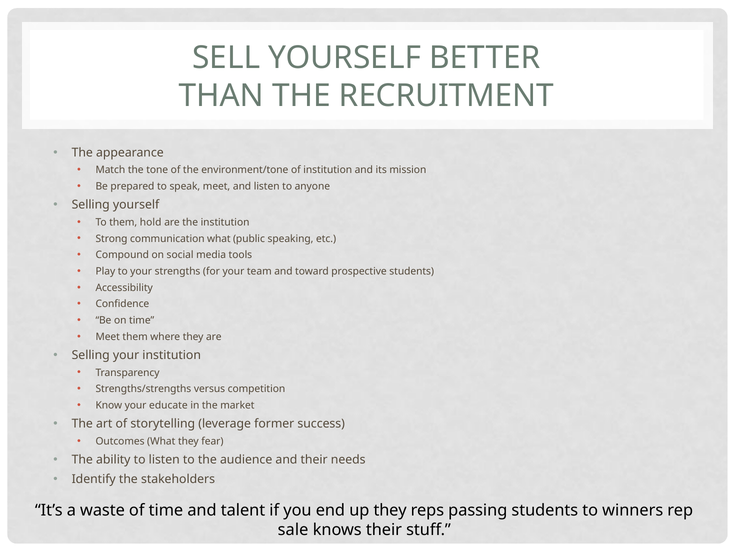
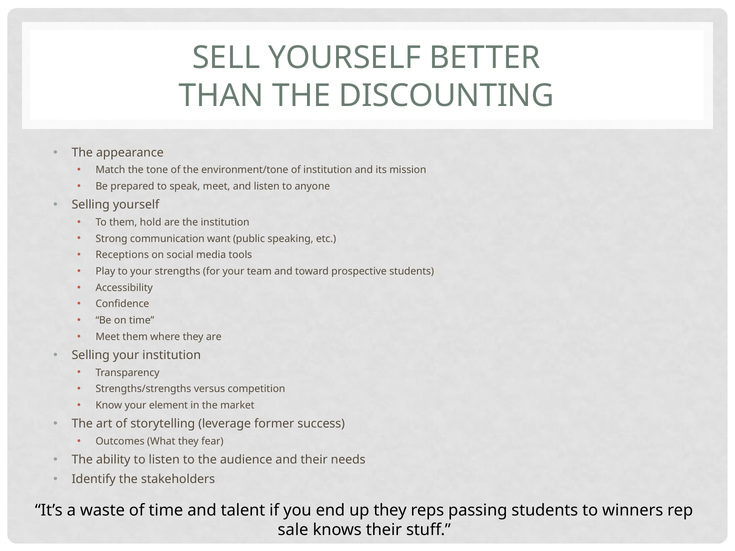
RECRUITMENT: RECRUITMENT -> DISCOUNTING
communication what: what -> want
Compound: Compound -> Receptions
educate: educate -> element
